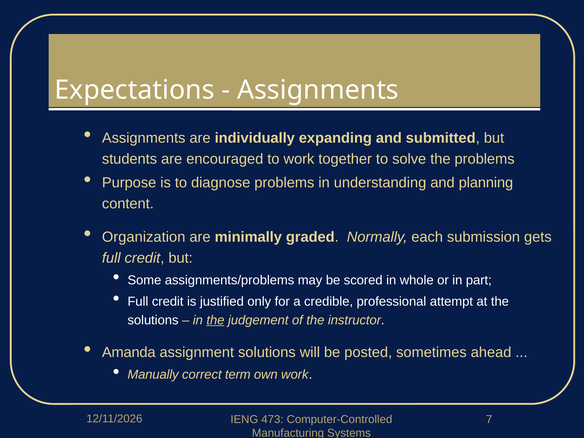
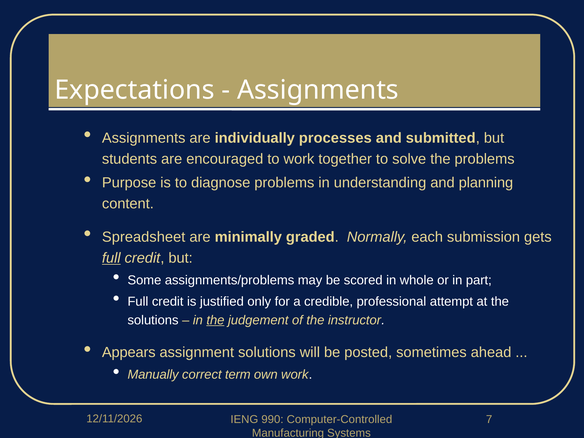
expanding: expanding -> processes
Organization: Organization -> Spreadsheet
full at (111, 258) underline: none -> present
Amanda: Amanda -> Appears
473: 473 -> 990
